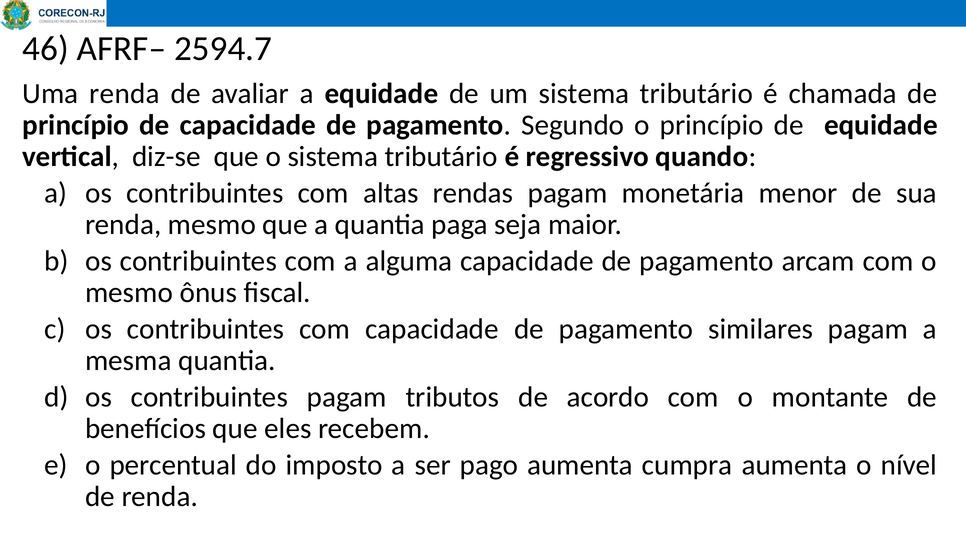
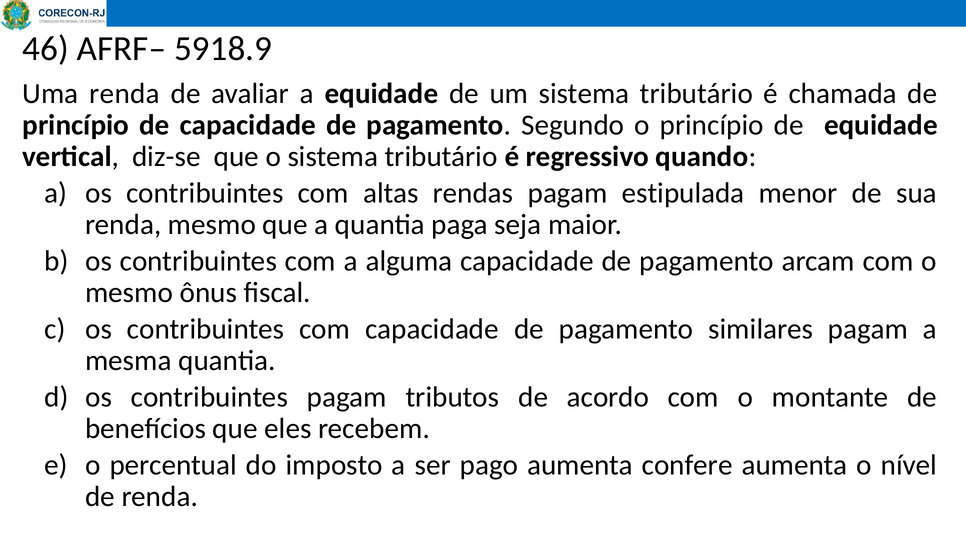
2594.7: 2594.7 -> 5918.9
monetária: monetária -> estipulada
cumpra: cumpra -> confere
